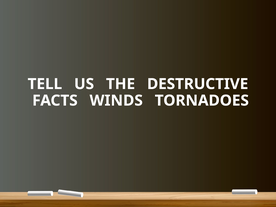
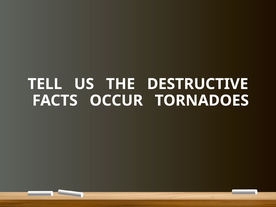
WINDS: WINDS -> OCCUR
